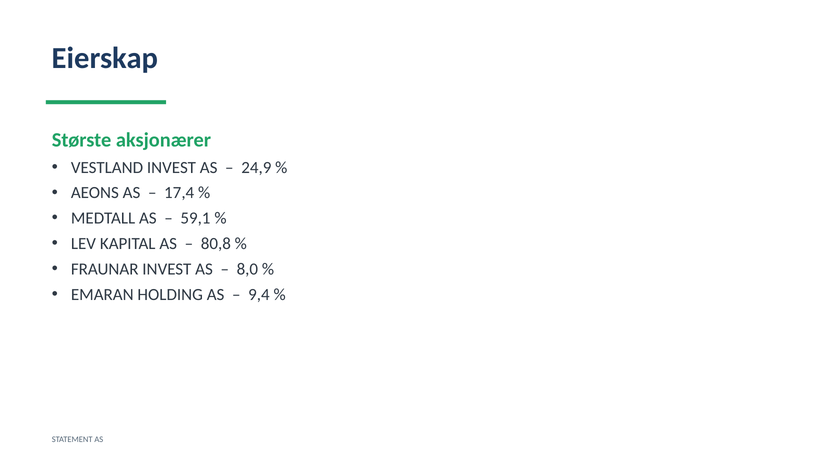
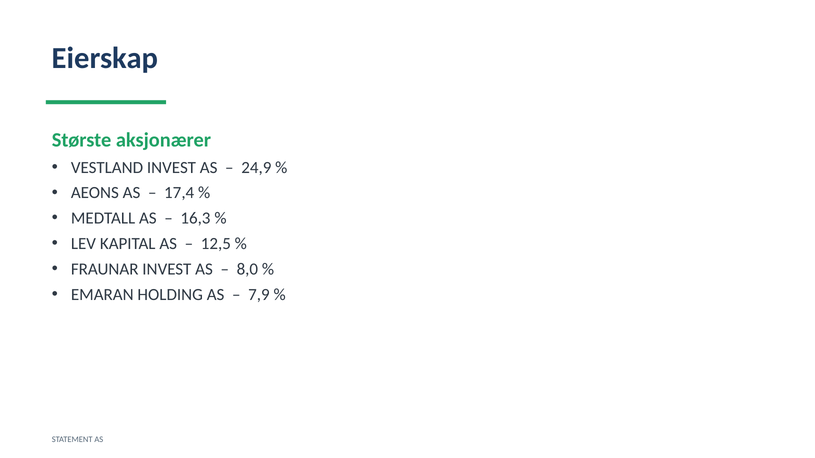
59,1: 59,1 -> 16,3
80,8: 80,8 -> 12,5
9,4: 9,4 -> 7,9
